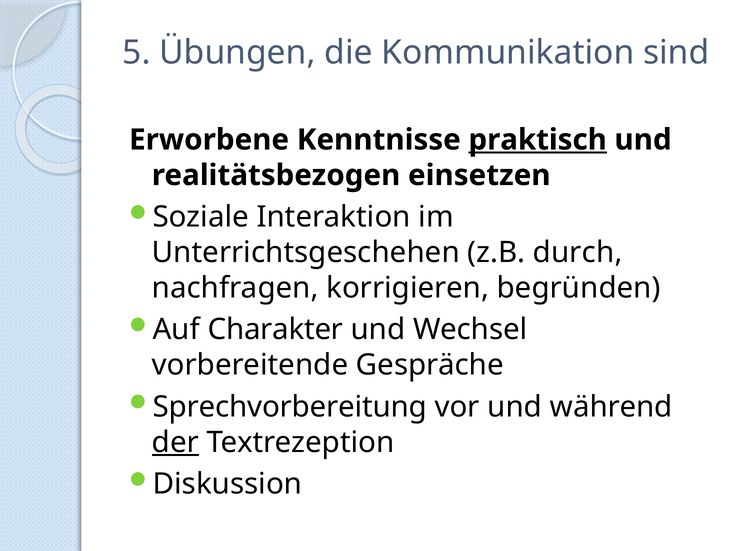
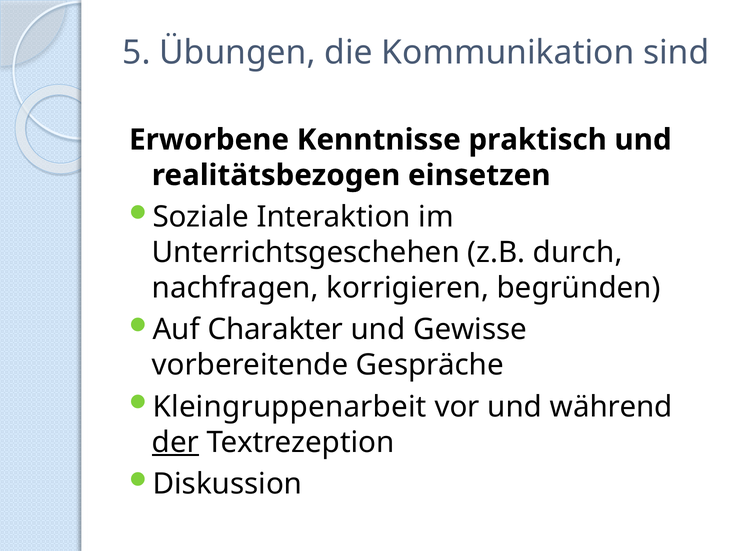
praktisch underline: present -> none
Wechsel: Wechsel -> Gewisse
Sprechvorbereitung: Sprechvorbereitung -> Kleingruppenarbeit
